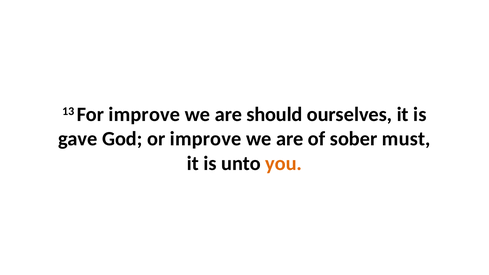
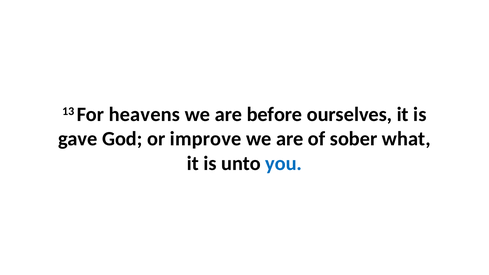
For improve: improve -> heavens
should: should -> before
must: must -> what
you colour: orange -> blue
